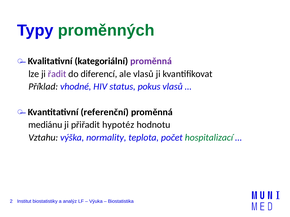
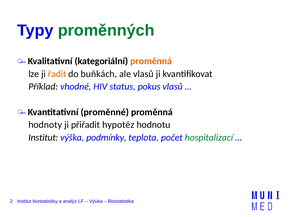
proměnná at (151, 61) colour: purple -> orange
řadit colour: purple -> orange
diferencí: diferencí -> buňkách
referenční: referenční -> proměnné
mediánu: mediánu -> hodnoty
Vztahu at (43, 138): Vztahu -> Institut
normality: normality -> podmínky
